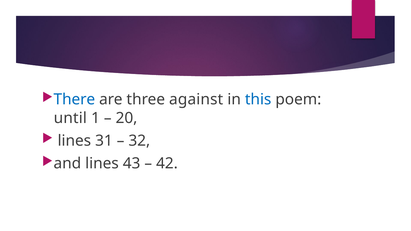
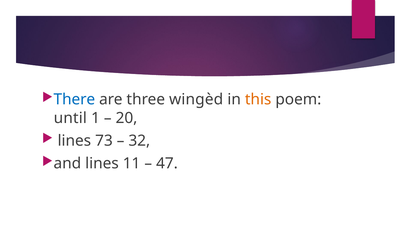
against: against -> wingèd
this colour: blue -> orange
31: 31 -> 73
43: 43 -> 11
42: 42 -> 47
